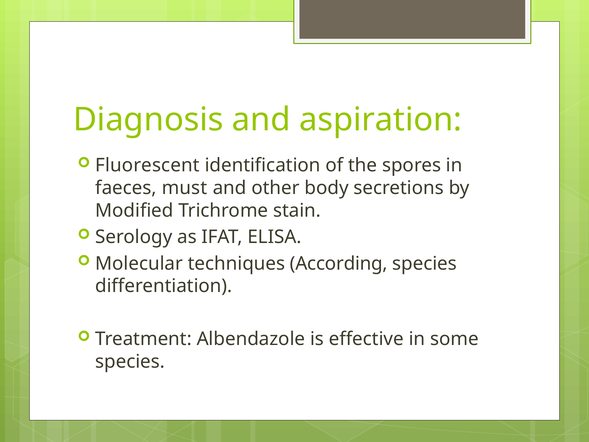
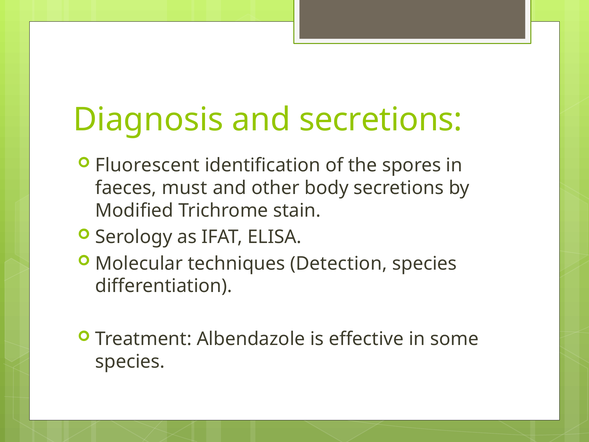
and aspiration: aspiration -> secretions
According: According -> Detection
